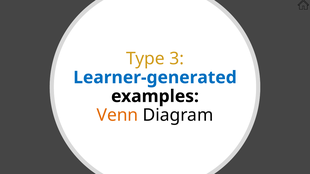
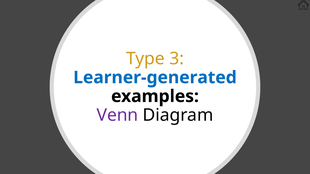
Venn colour: orange -> purple
